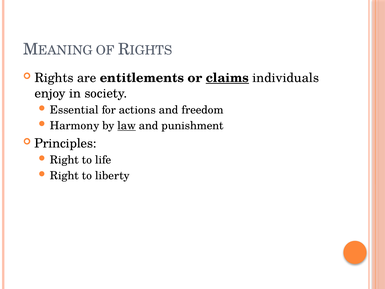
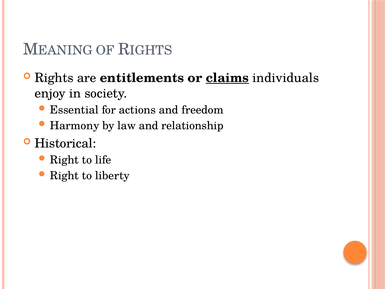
law underline: present -> none
punishment: punishment -> relationship
Principles: Principles -> Historical
